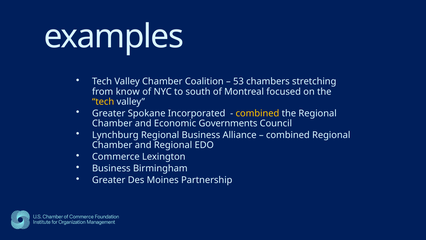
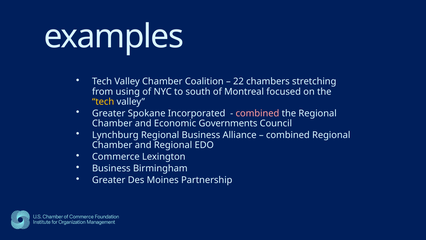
53: 53 -> 22
know: know -> using
combined at (257, 113) colour: yellow -> pink
